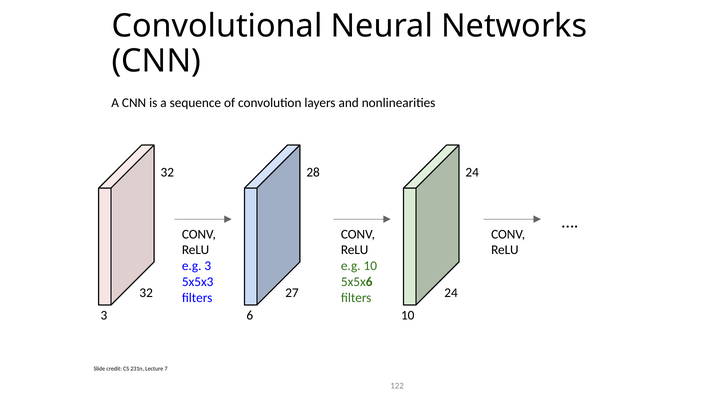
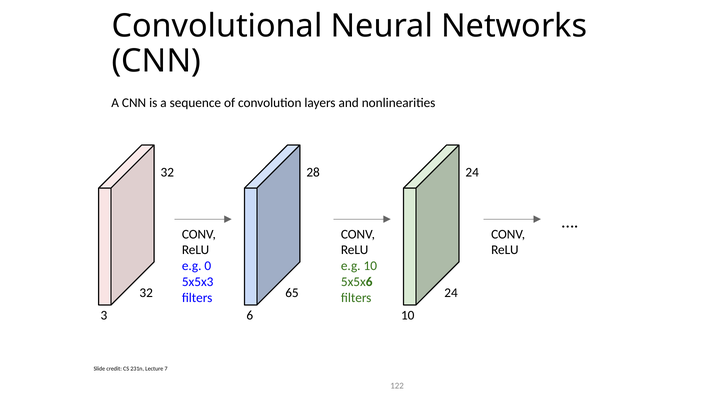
e.g 3: 3 -> 0
27: 27 -> 65
